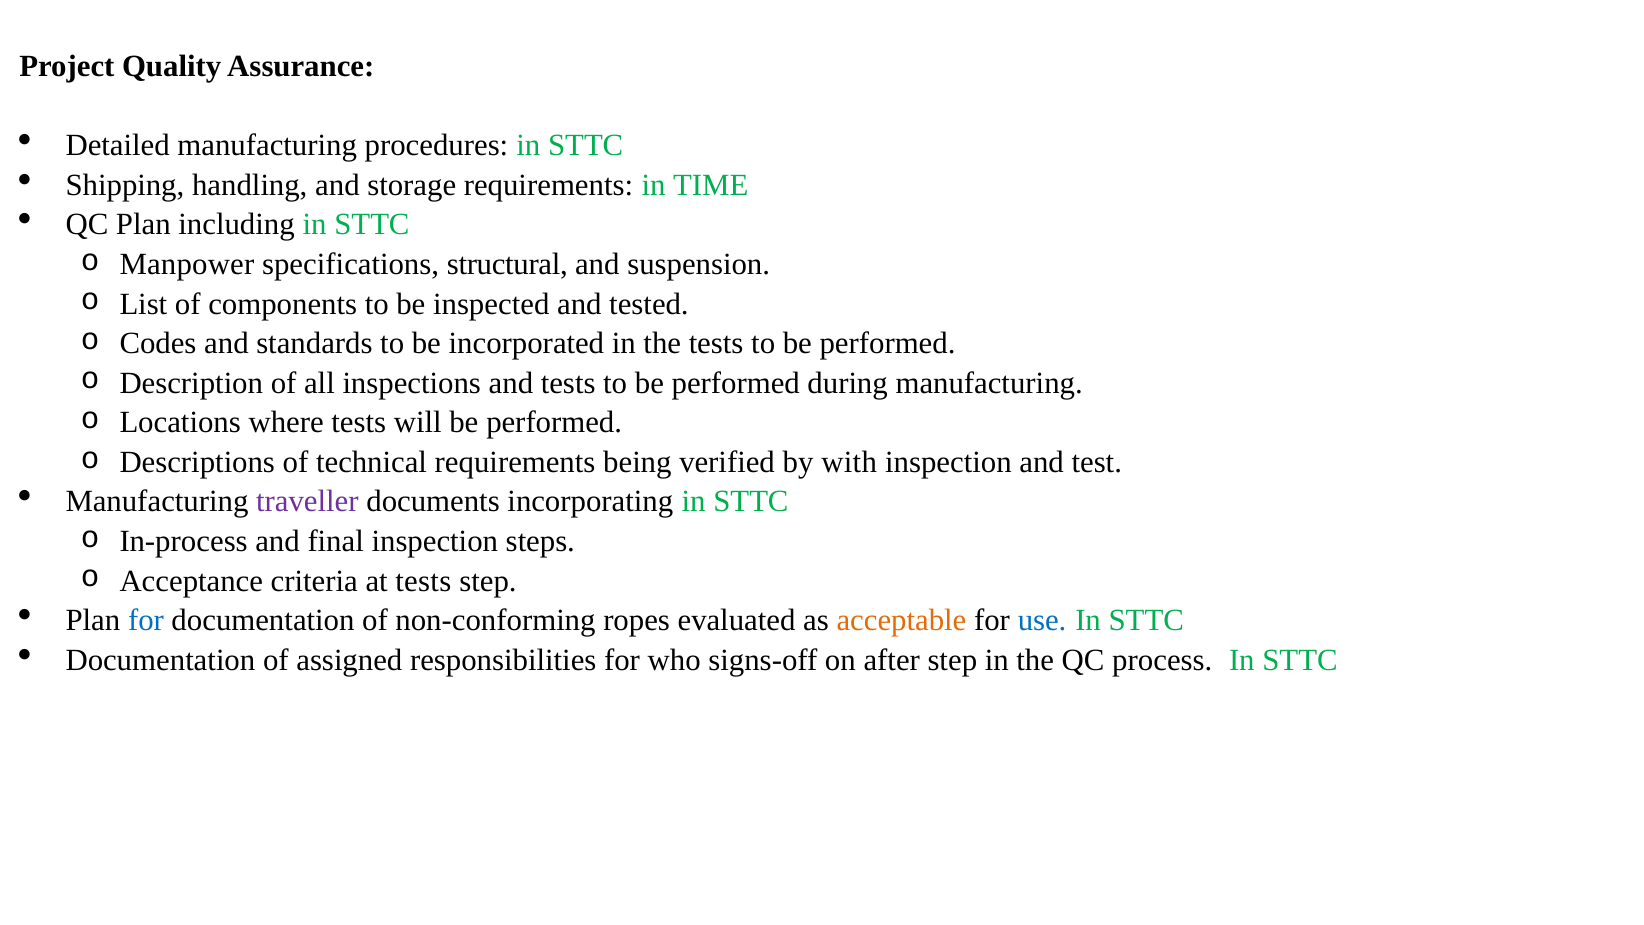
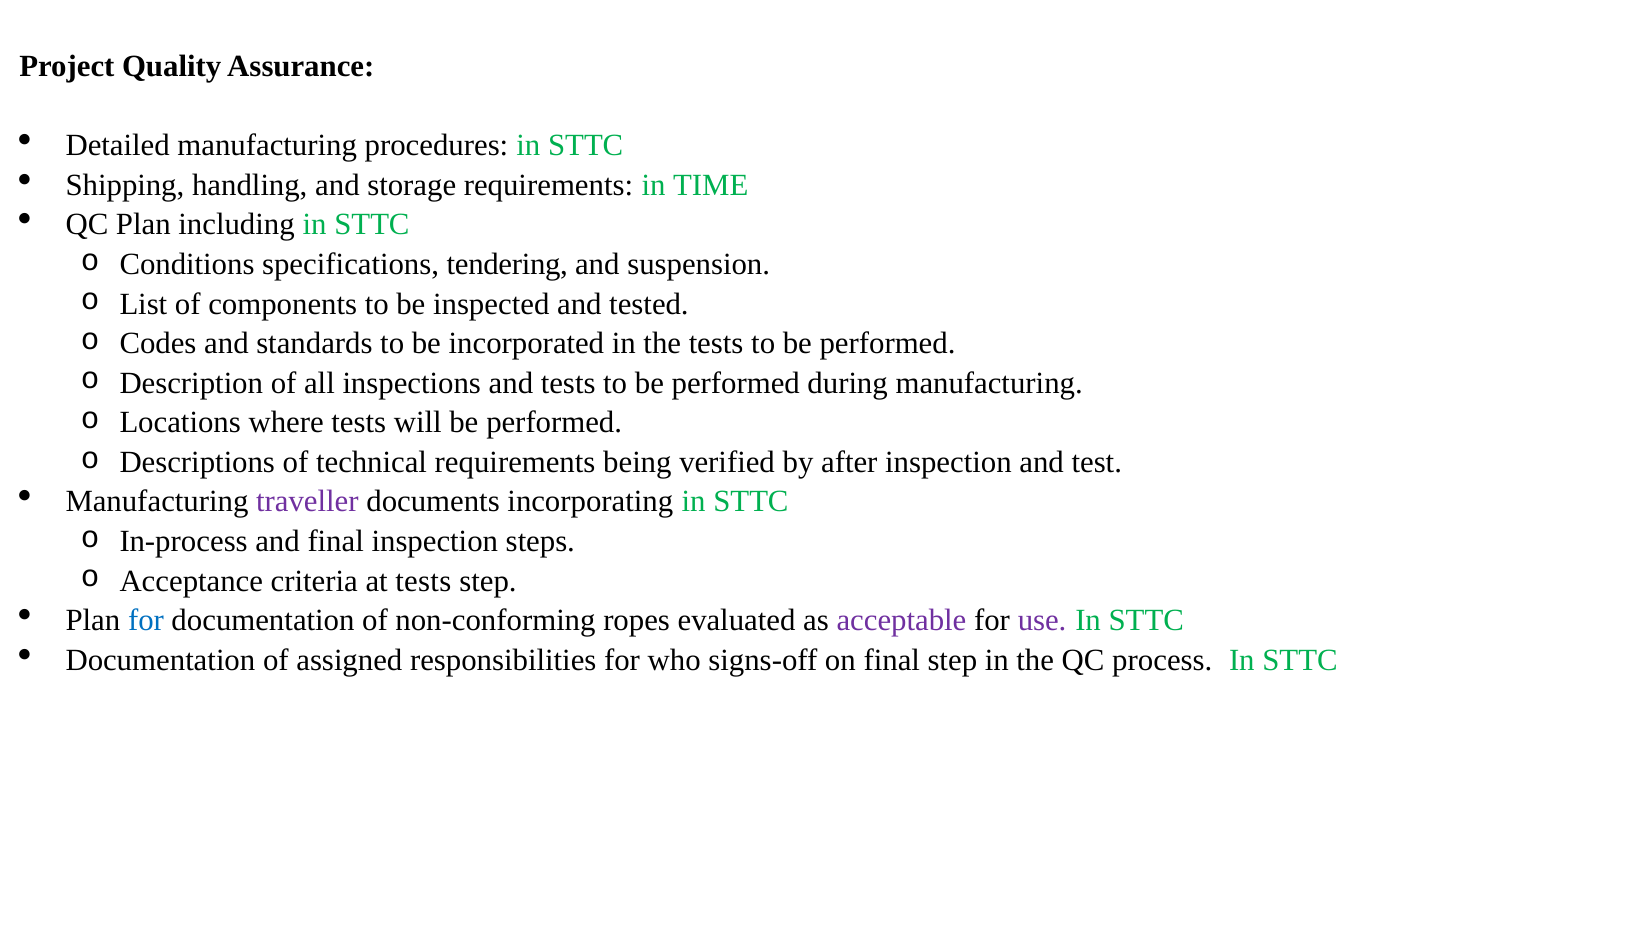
Manpower: Manpower -> Conditions
structural: structural -> tendering
with: with -> after
acceptable colour: orange -> purple
use colour: blue -> purple
on after: after -> final
